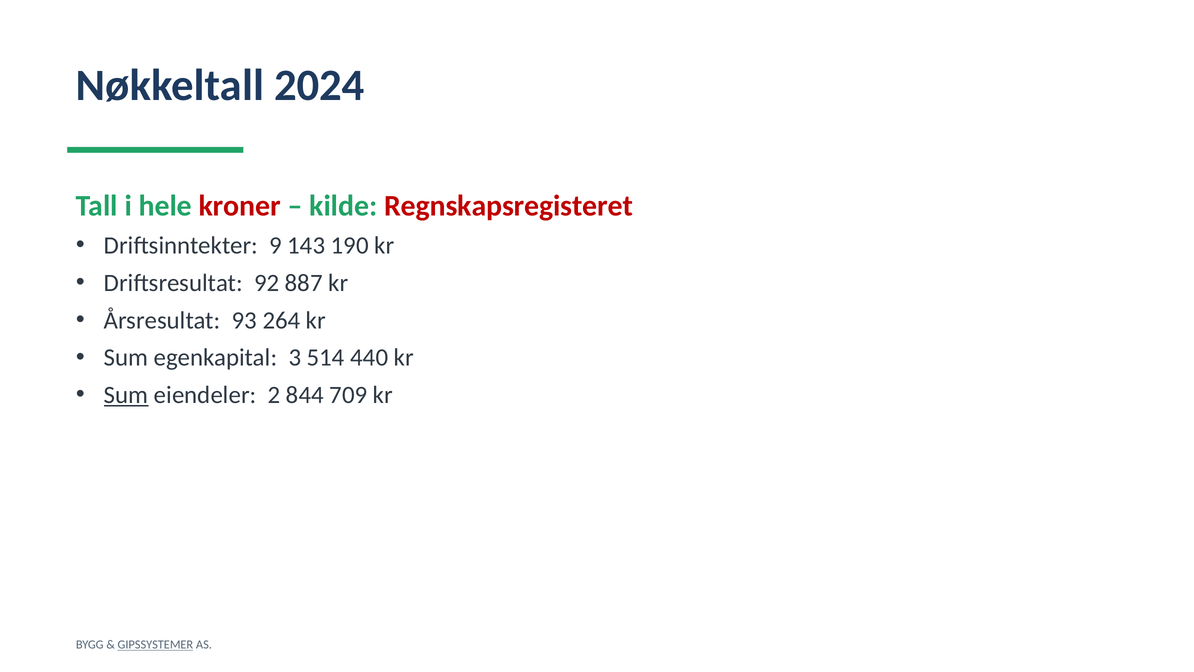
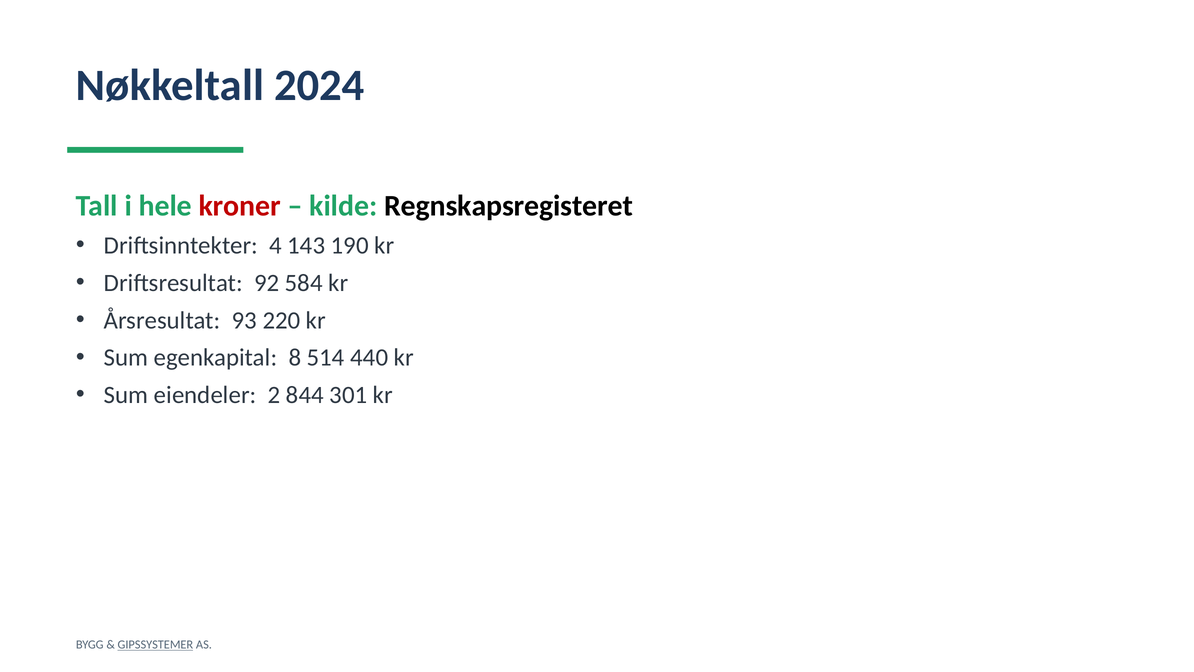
Regnskapsregisteret colour: red -> black
9: 9 -> 4
887: 887 -> 584
264: 264 -> 220
3: 3 -> 8
Sum at (126, 395) underline: present -> none
709: 709 -> 301
